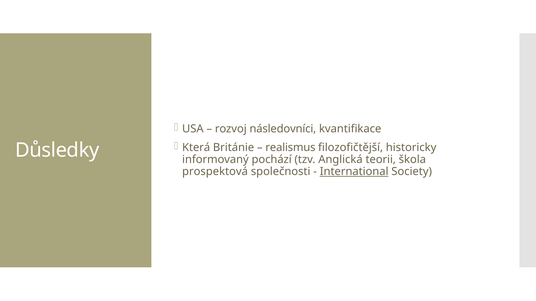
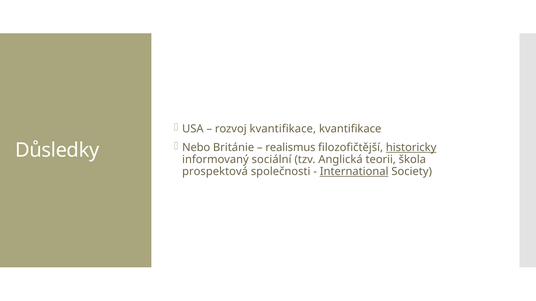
rozvoj následovníci: následovníci -> kvantifikace
Která: Která -> Nebo
historicky underline: none -> present
pochází: pochází -> sociální
